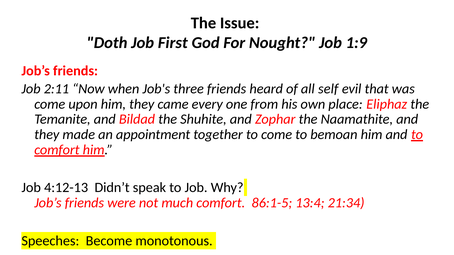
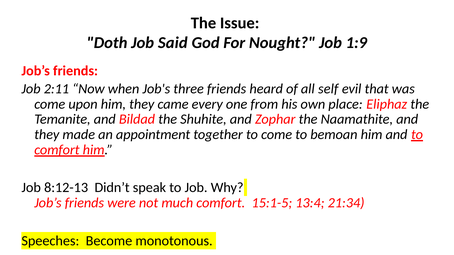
First: First -> Said
4:12-13: 4:12-13 -> 8:12-13
86:1-5: 86:1-5 -> 15:1-5
